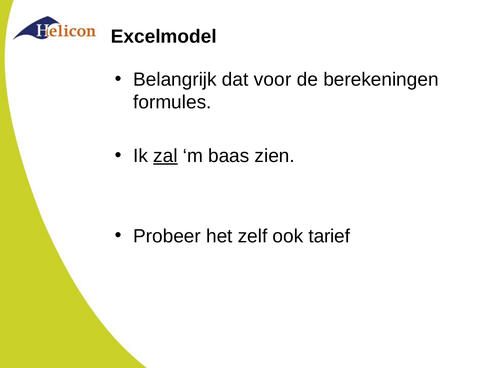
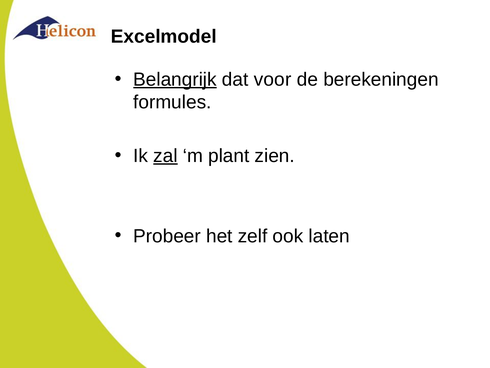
Belangrijk underline: none -> present
baas: baas -> plant
tarief: tarief -> laten
